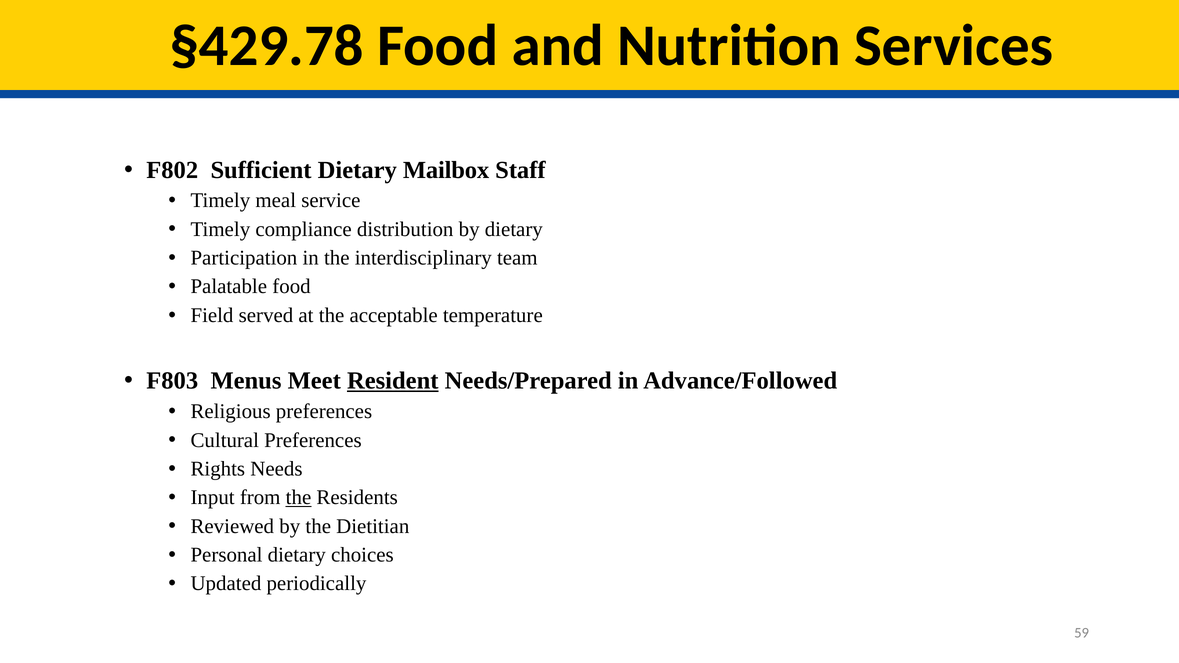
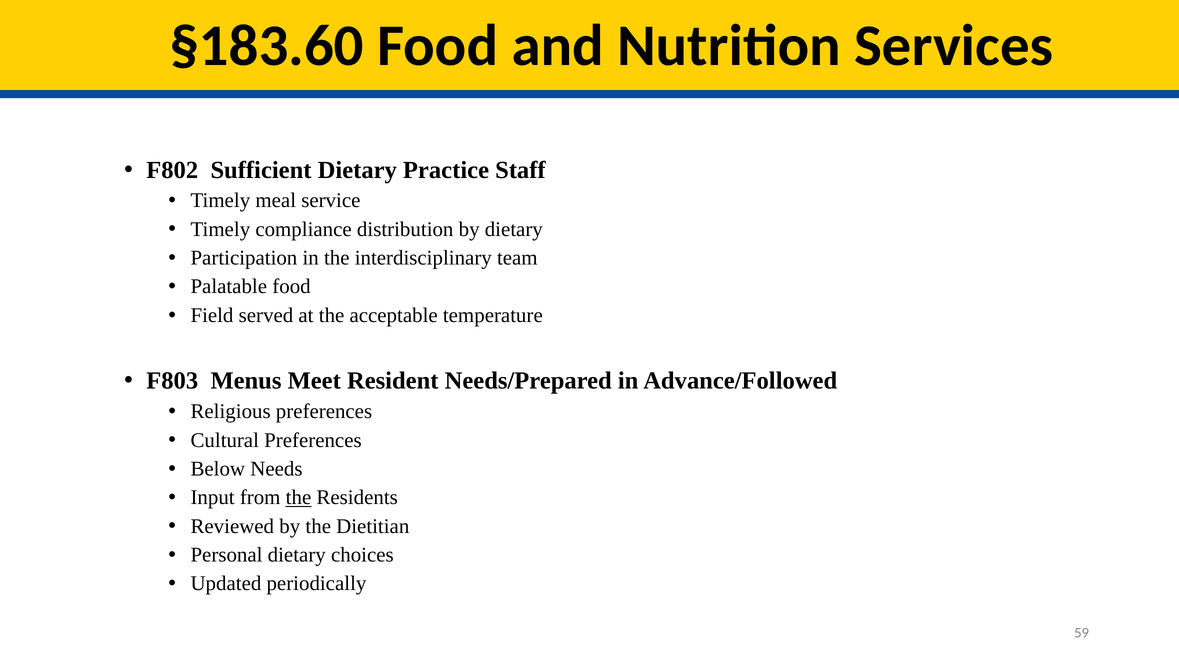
§429.78: §429.78 -> §183.60
Mailbox: Mailbox -> Practice
Resident underline: present -> none
Rights: Rights -> Below
